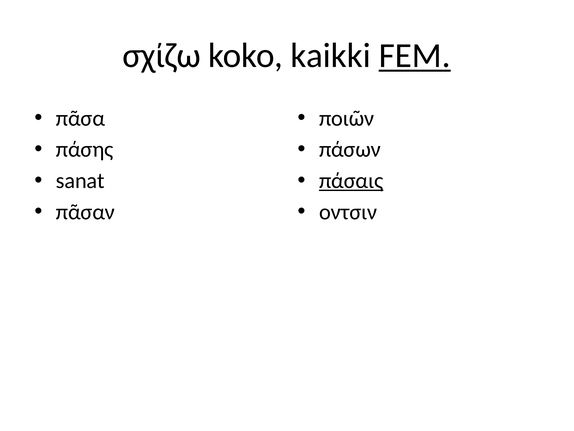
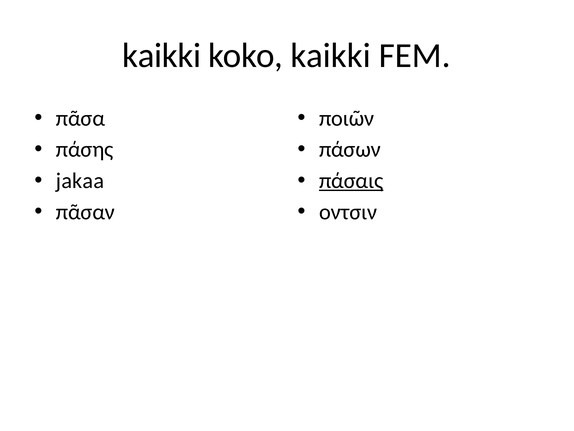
σχίζω at (162, 56): σχίζω -> kaikki
FEM underline: present -> none
sanat: sanat -> jakaa
